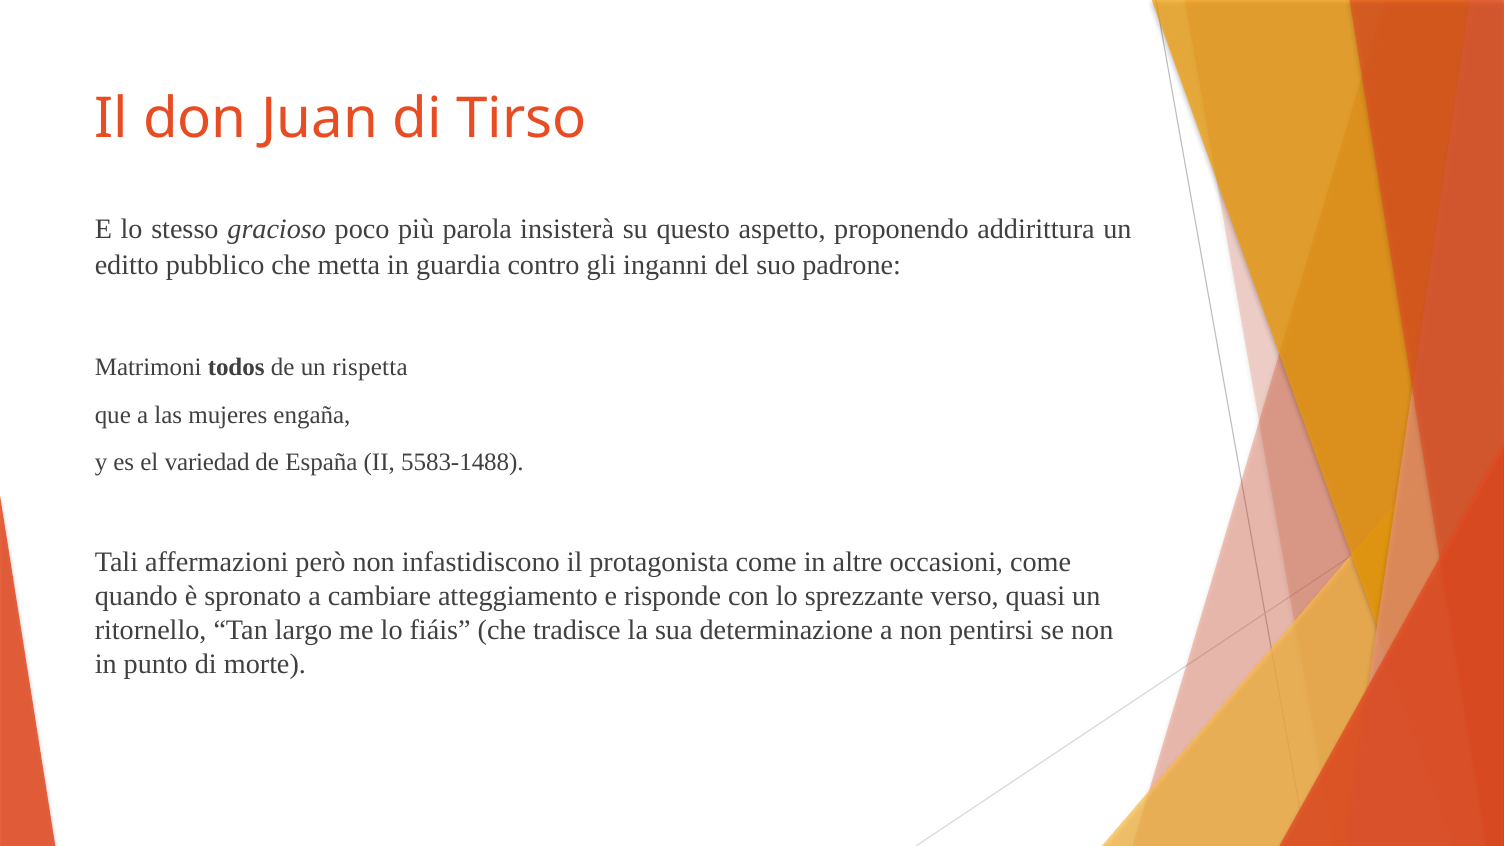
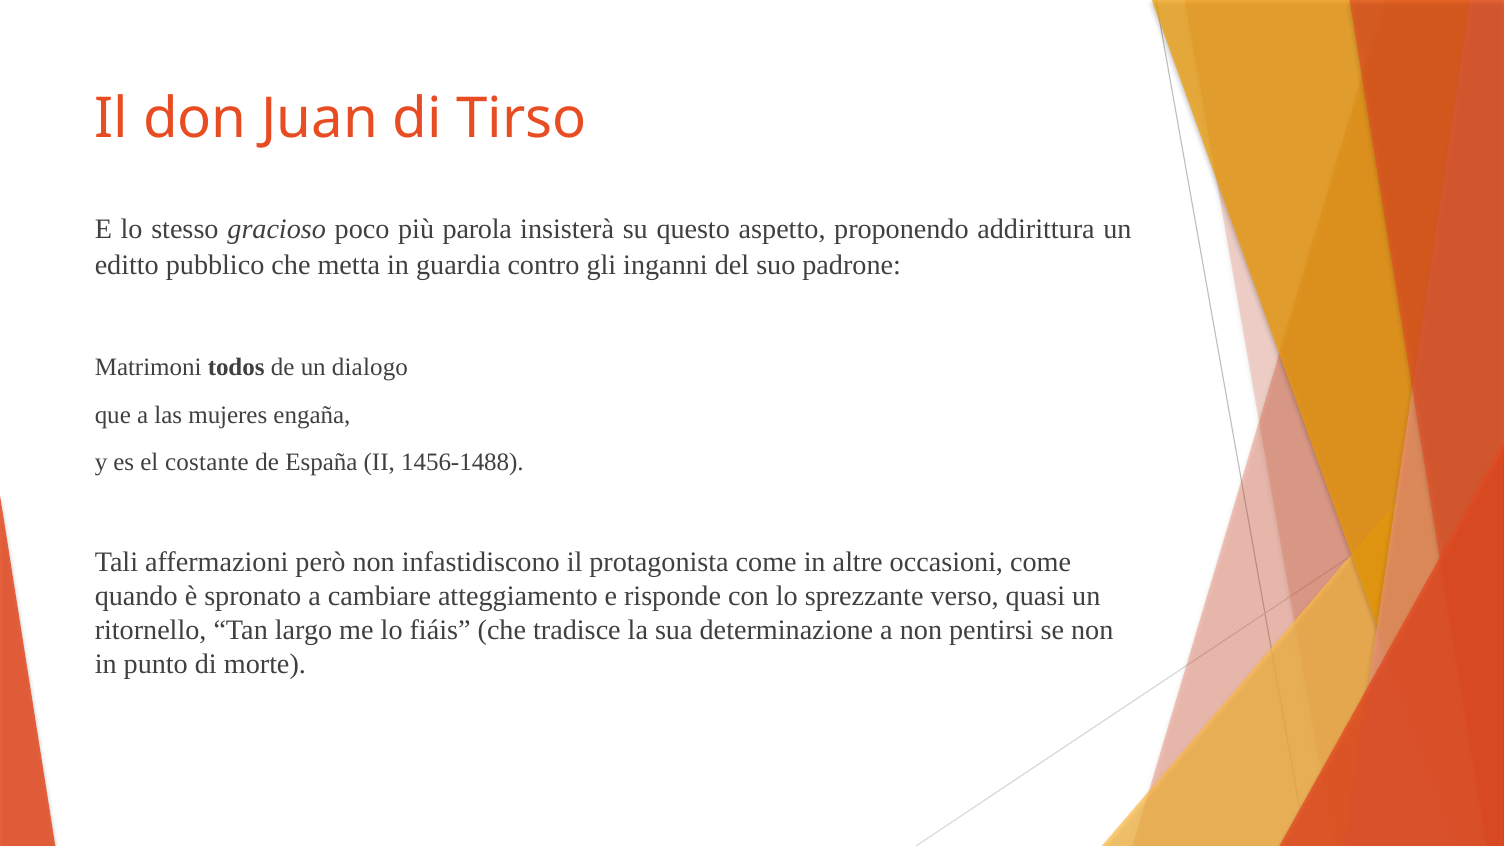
rispetta: rispetta -> dialogo
variedad: variedad -> costante
5583-1488: 5583-1488 -> 1456-1488
